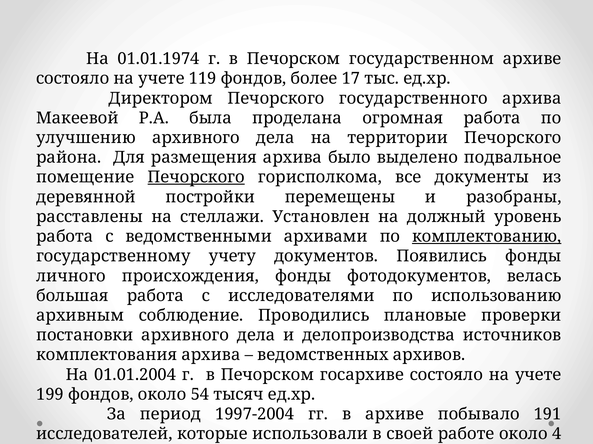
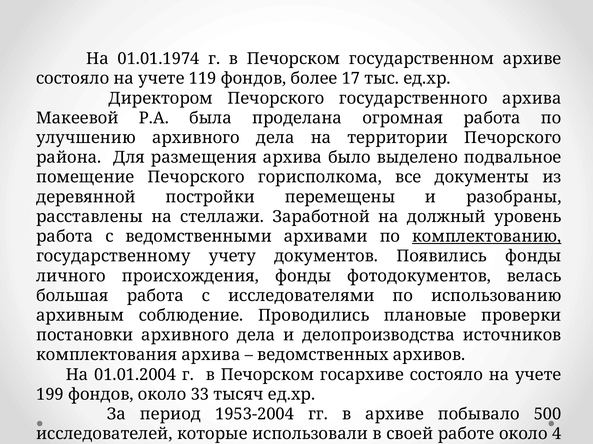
Печорского at (196, 178) underline: present -> none
Установлен: Установлен -> Заработной
54: 54 -> 33
1997-2004: 1997-2004 -> 1953-2004
191: 191 -> 500
